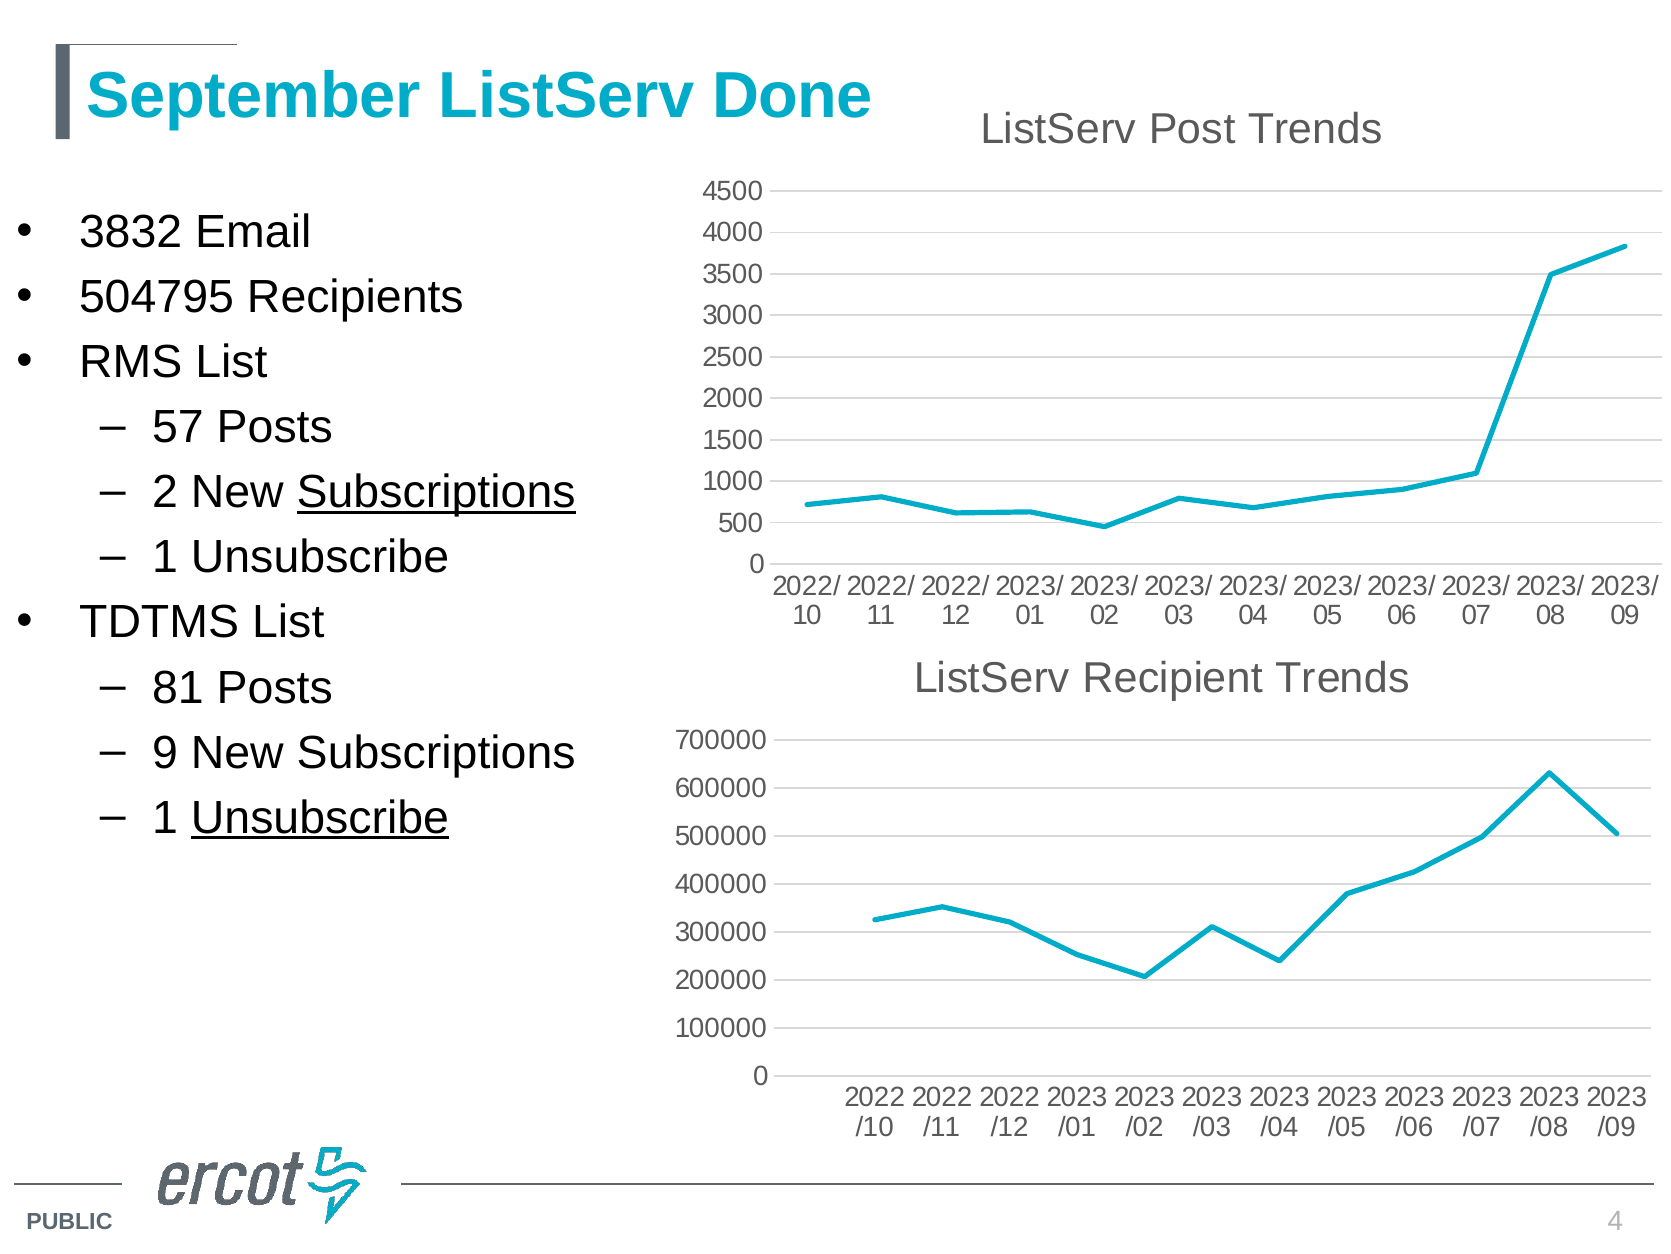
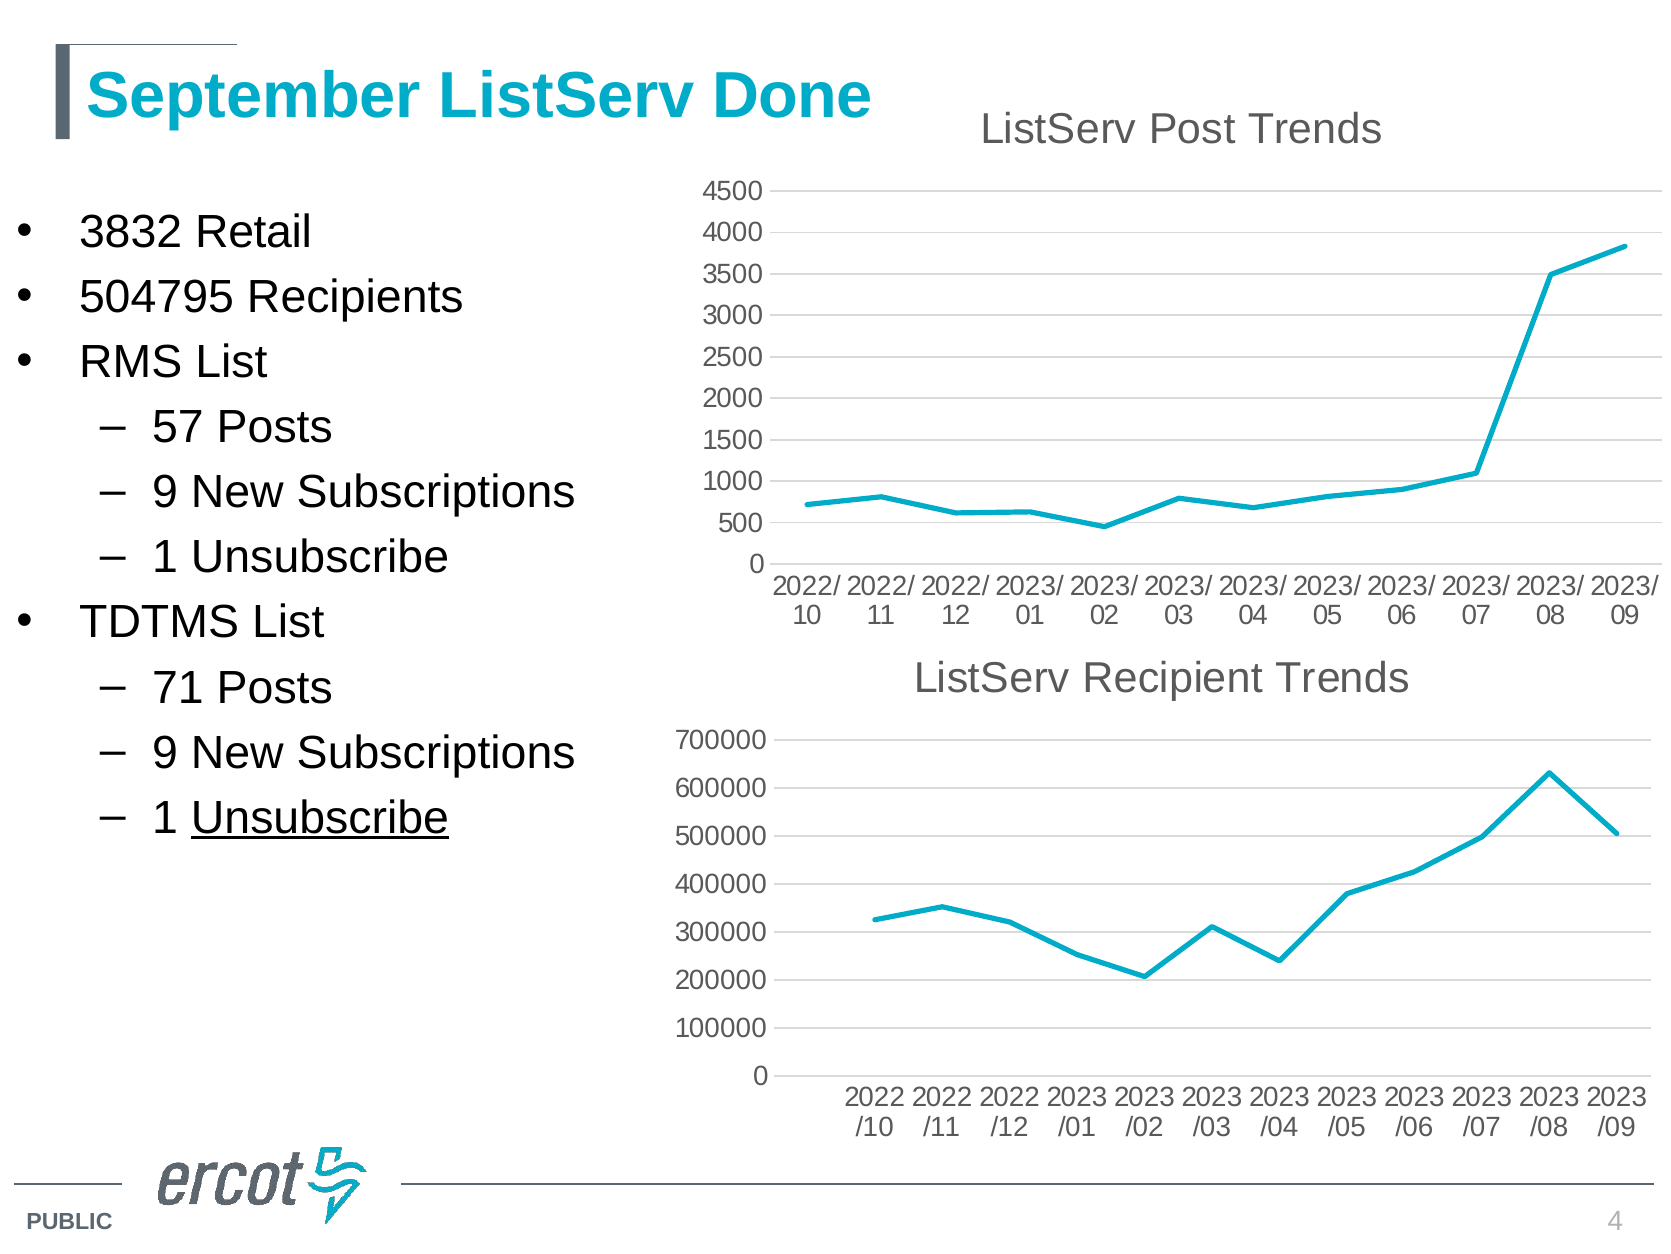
Email: Email -> Retail
2 at (165, 492): 2 -> 9
Subscriptions at (436, 492) underline: present -> none
81: 81 -> 71
